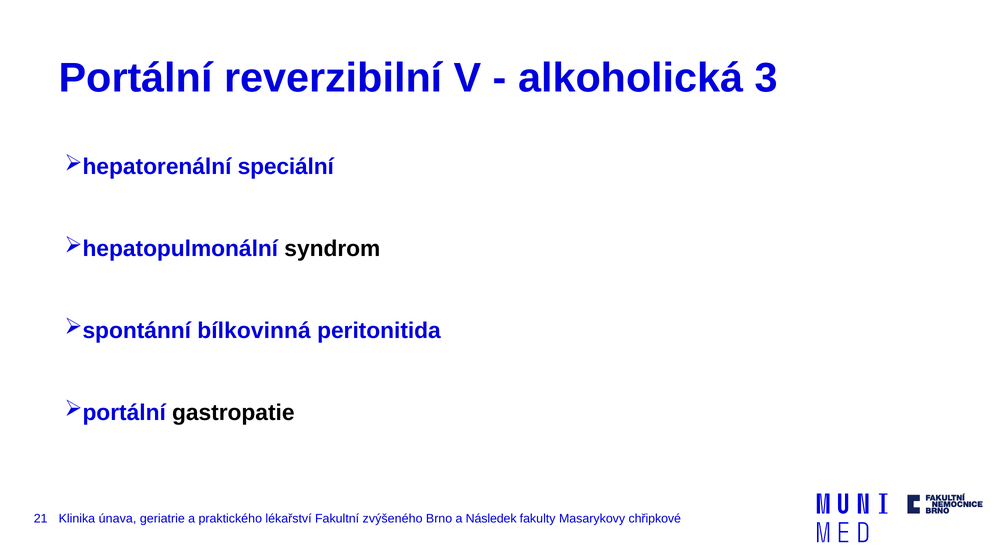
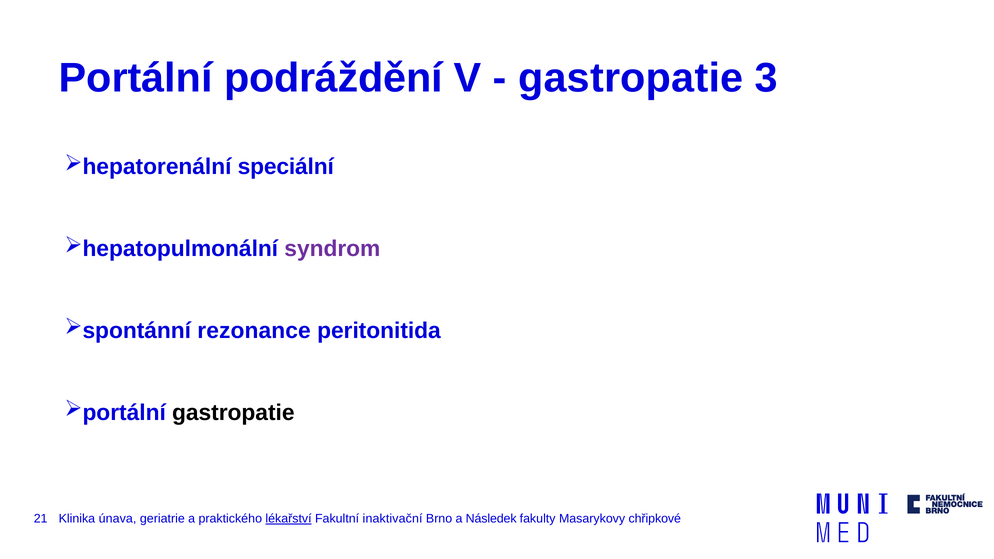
reverzibilní: reverzibilní -> podráždění
alkoholická at (631, 78): alkoholická -> gastropatie
syndrom colour: black -> purple
bílkovinná: bílkovinná -> rezonance
lékařství underline: none -> present
zvýšeného: zvýšeného -> inaktivační
